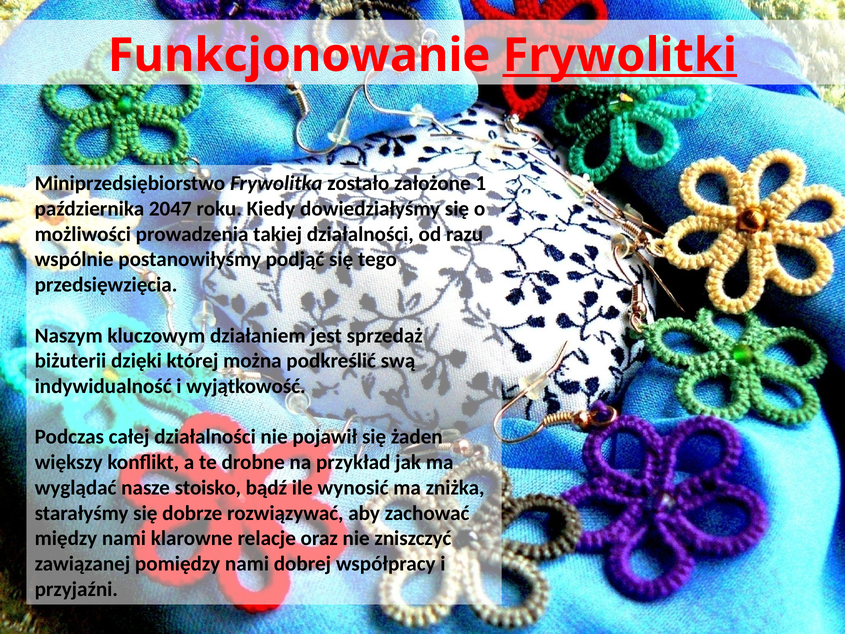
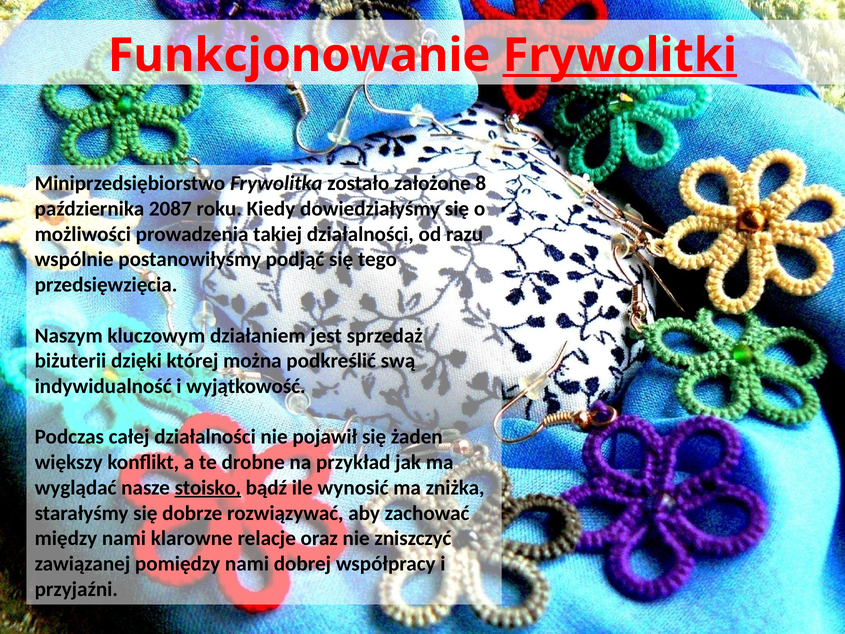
1: 1 -> 8
2047: 2047 -> 2087
stoisko underline: none -> present
